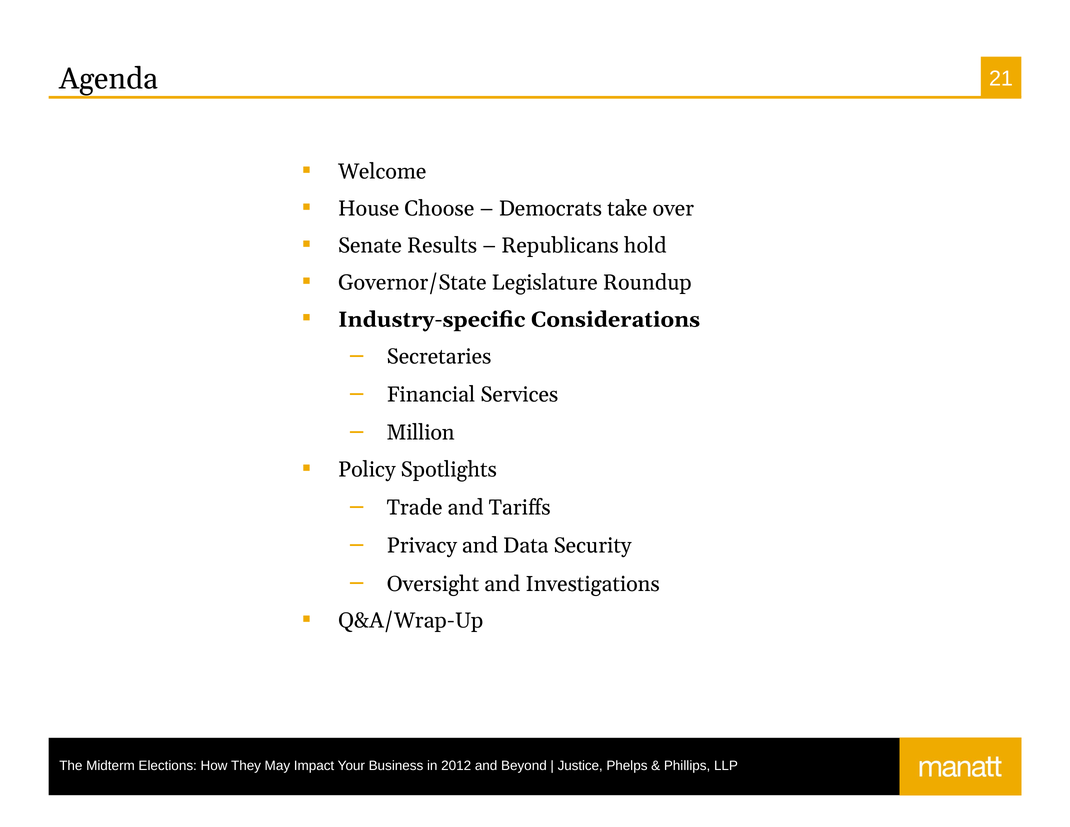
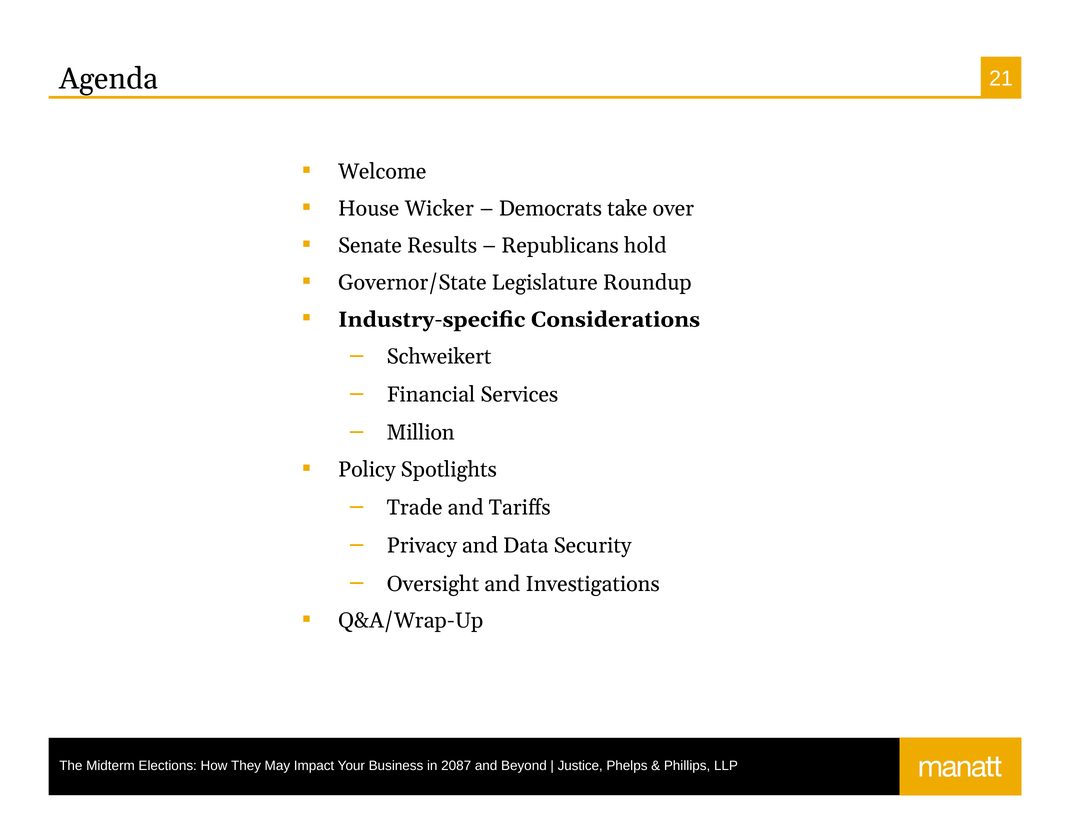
Choose: Choose -> Wicker
Secretaries: Secretaries -> Schweikert
2012: 2012 -> 2087
